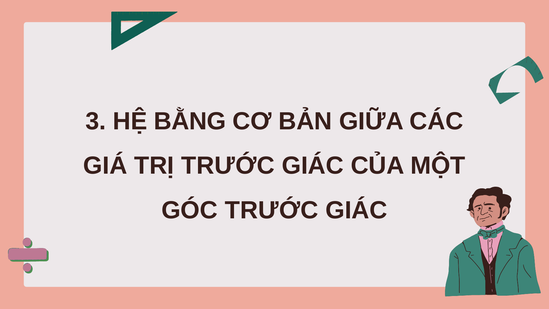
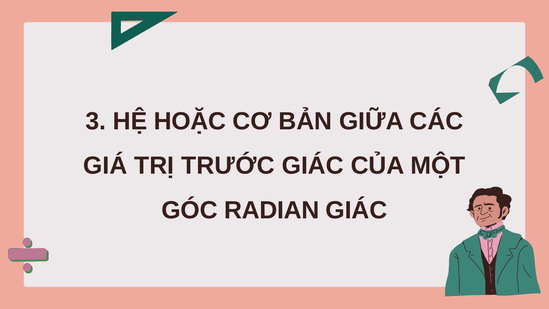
BẰNG: BẰNG -> HOẶC
GÓC TRƯỚC: TRƯỚC -> RADIAN
